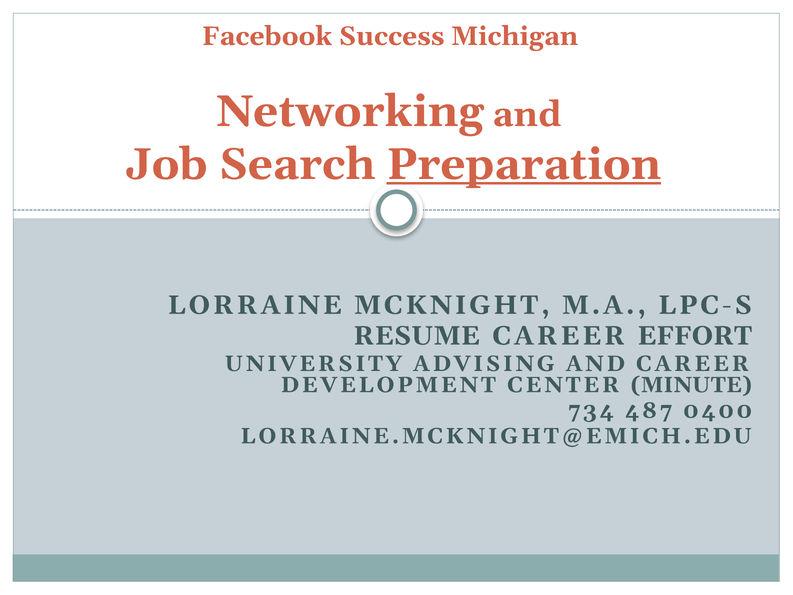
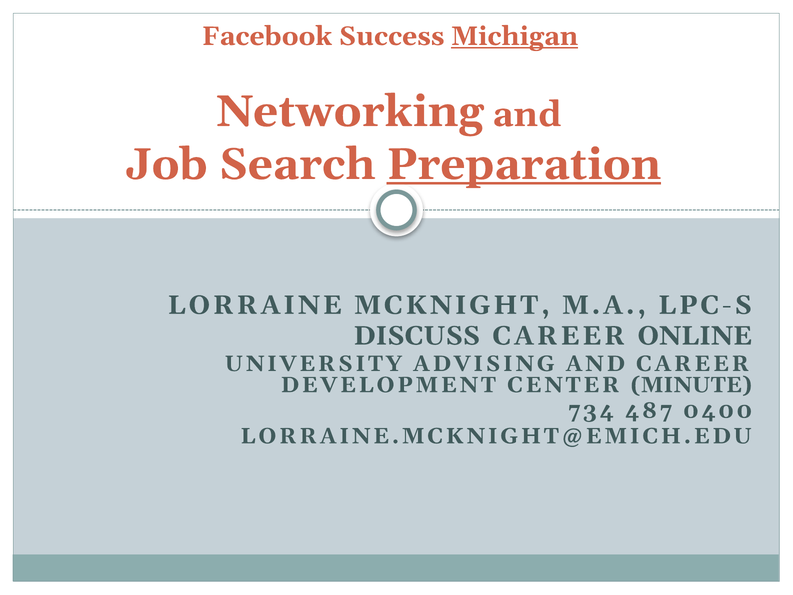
Michigan underline: none -> present
RESUME: RESUME -> DISCUSS
EFFORT: EFFORT -> ONLINE
